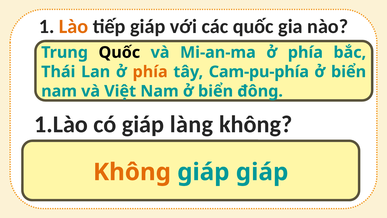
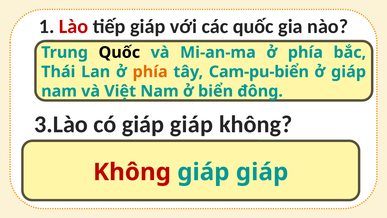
Lào colour: orange -> red
Cam-pu-phía: Cam-pu-phía -> Cam-pu-biển
biển at (349, 72): biển -> giáp
1.Lào: 1.Lào -> 3.Lào
có giáp làng: làng -> giáp
Không at (132, 172) colour: orange -> red
